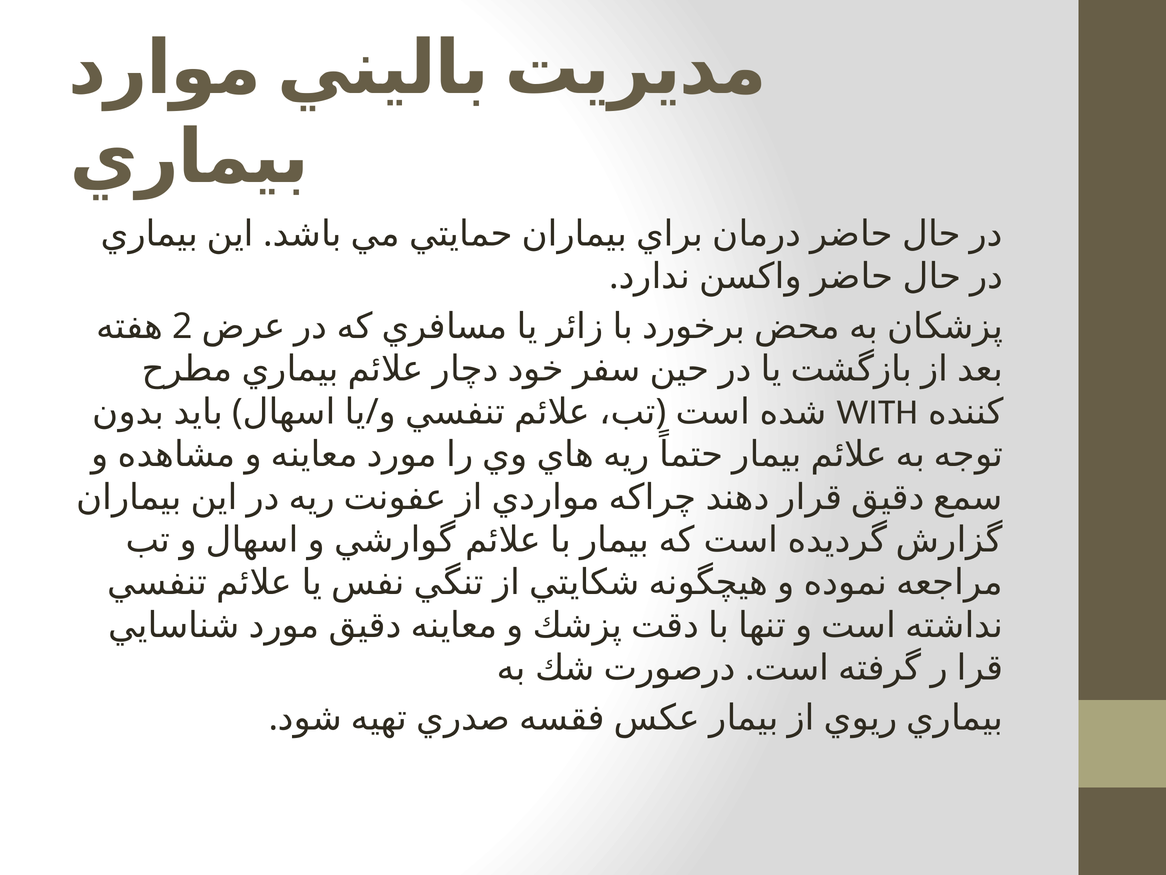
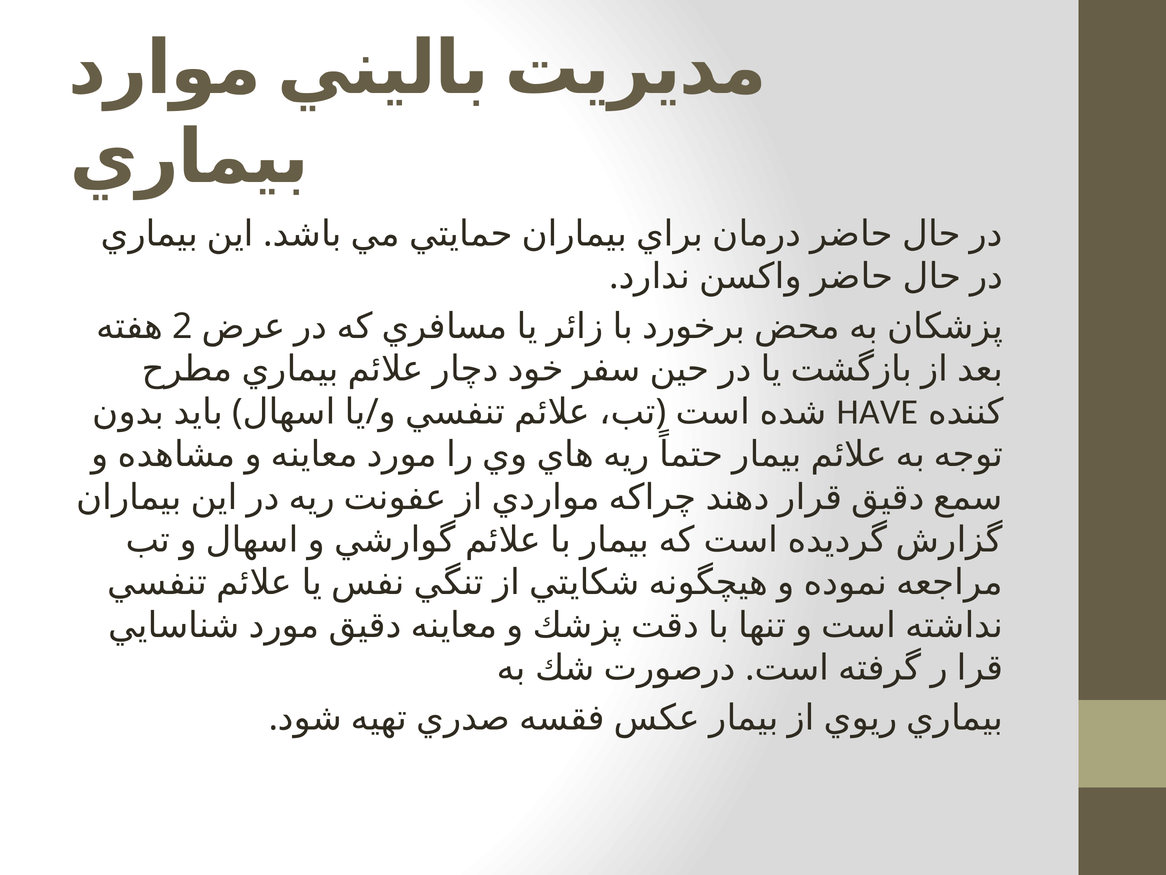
WITH: WITH -> HAVE
